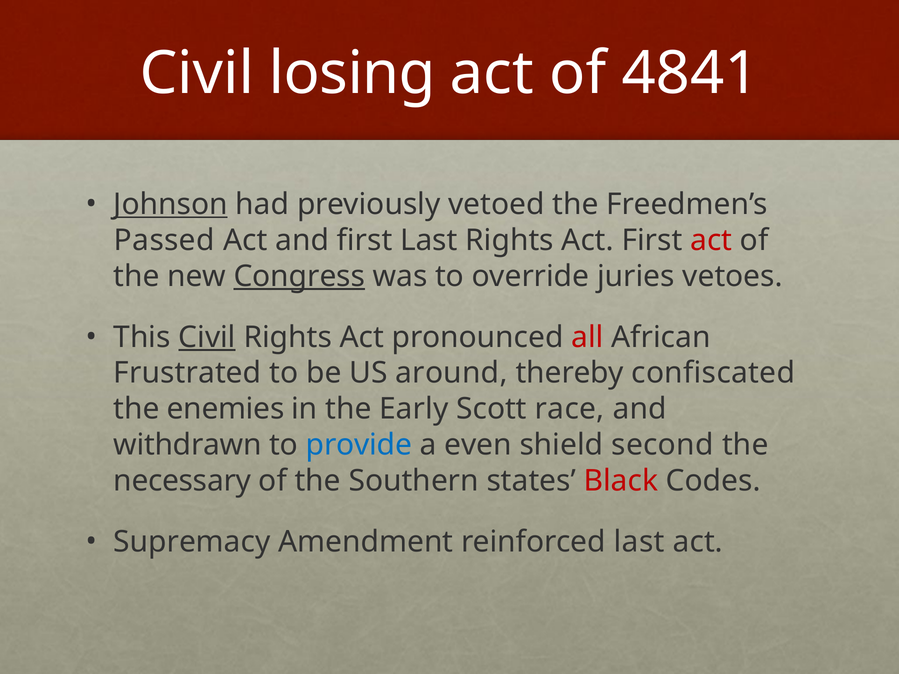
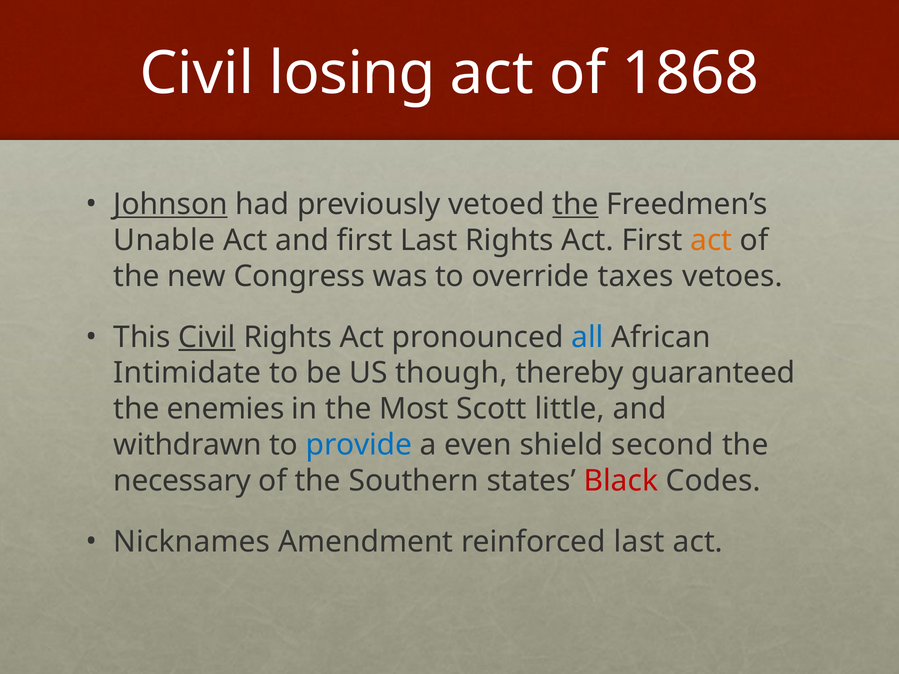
4841: 4841 -> 1868
the at (575, 204) underline: none -> present
Passed: Passed -> Unable
act at (711, 240) colour: red -> orange
Congress underline: present -> none
juries: juries -> taxes
all colour: red -> blue
Frustrated: Frustrated -> Intimidate
around: around -> though
confiscated: confiscated -> guaranteed
Early: Early -> Most
race: race -> little
Supremacy: Supremacy -> Nicknames
